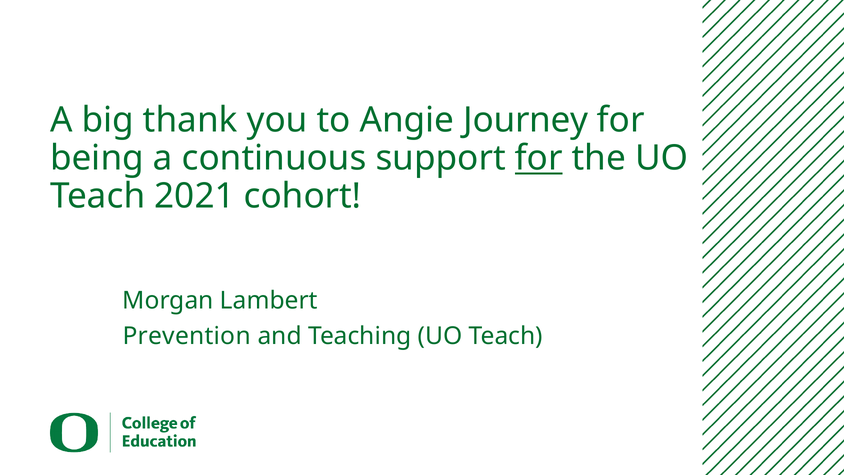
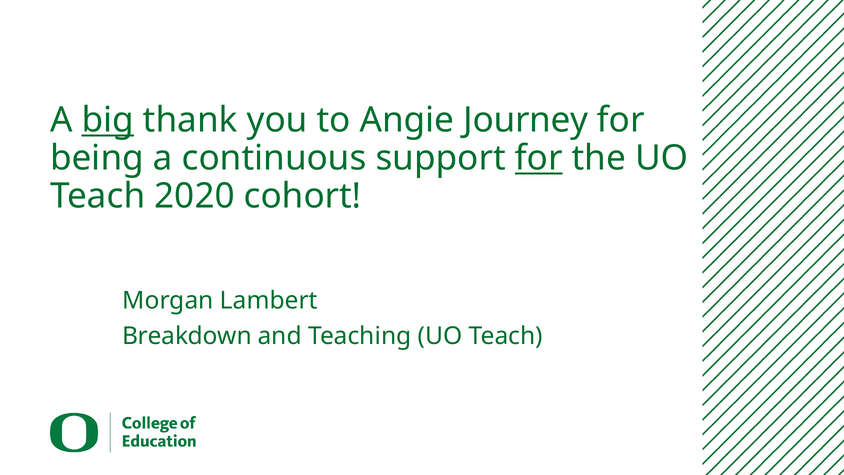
big underline: none -> present
2021: 2021 -> 2020
Prevention: Prevention -> Breakdown
